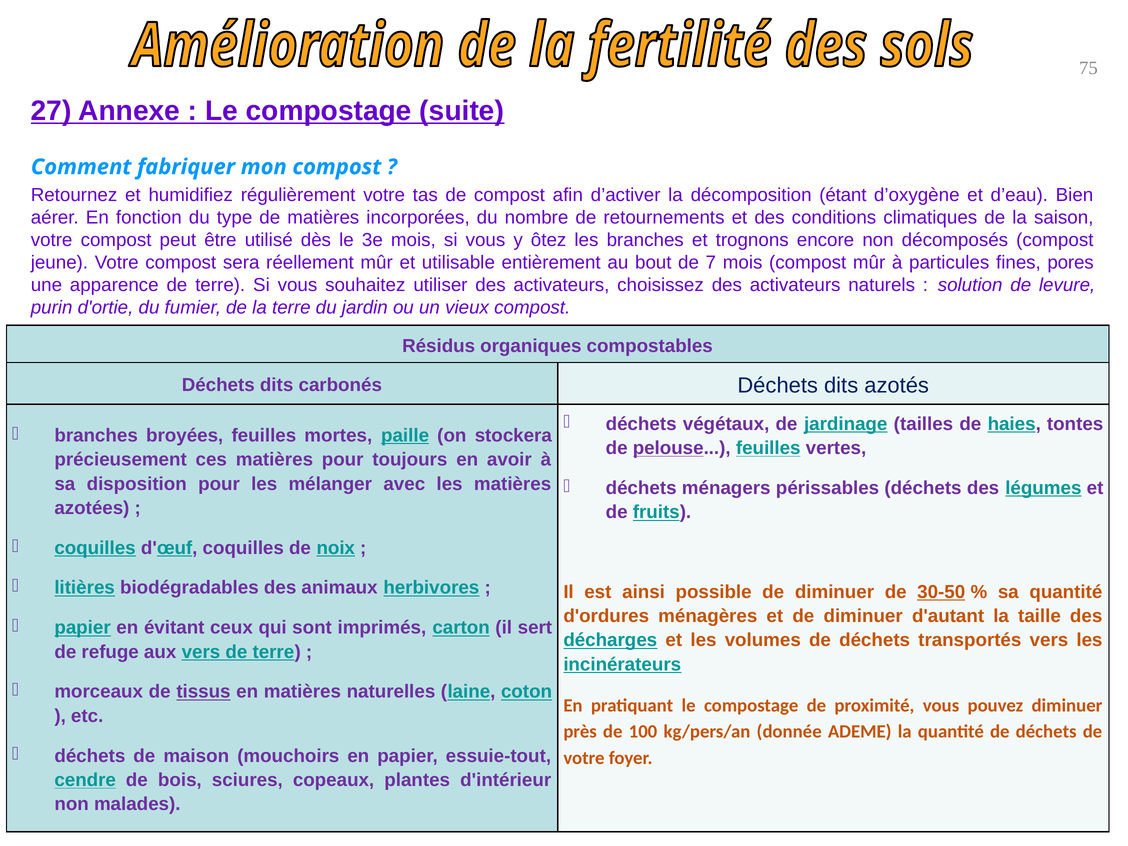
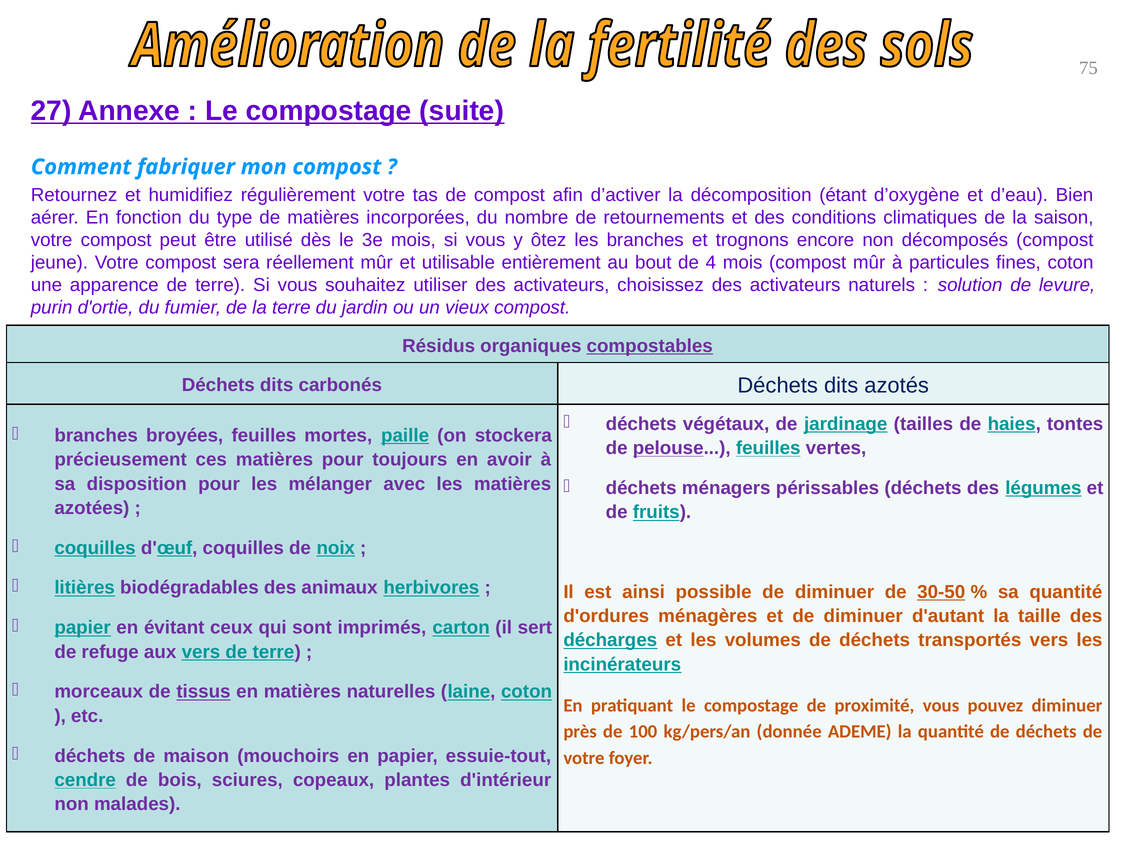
7: 7 -> 4
fines pores: pores -> coton
compostables underline: none -> present
